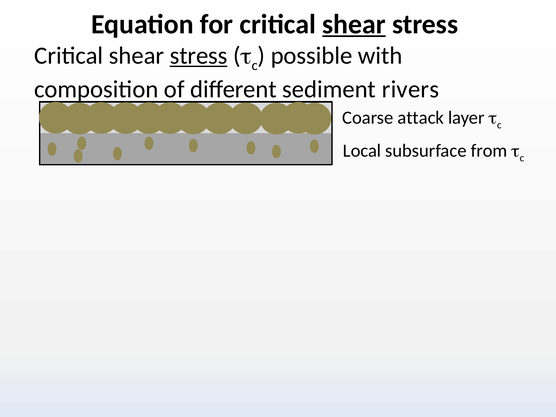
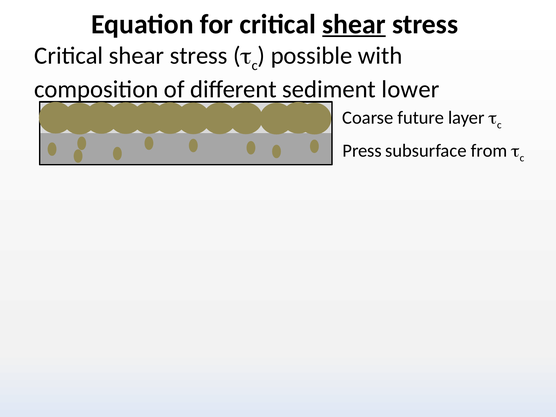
stress at (199, 56) underline: present -> none
rivers: rivers -> lower
attack: attack -> future
Local: Local -> Press
